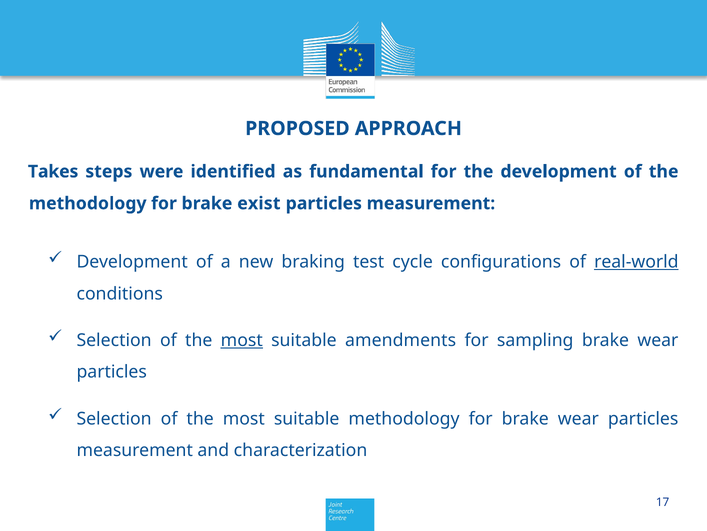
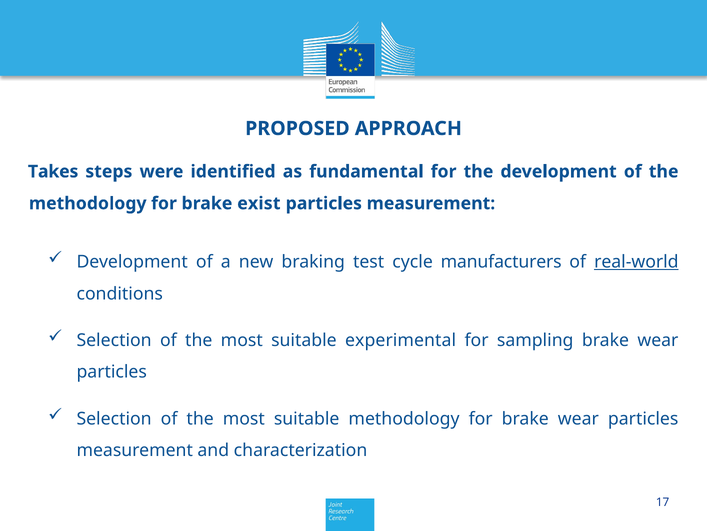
configurations: configurations -> manufacturers
most at (242, 340) underline: present -> none
amendments: amendments -> experimental
